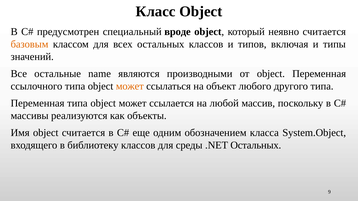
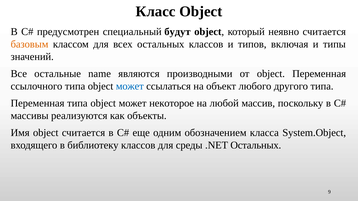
вроде: вроде -> будут
может at (130, 86) colour: orange -> blue
ссылается: ссылается -> некоторое
